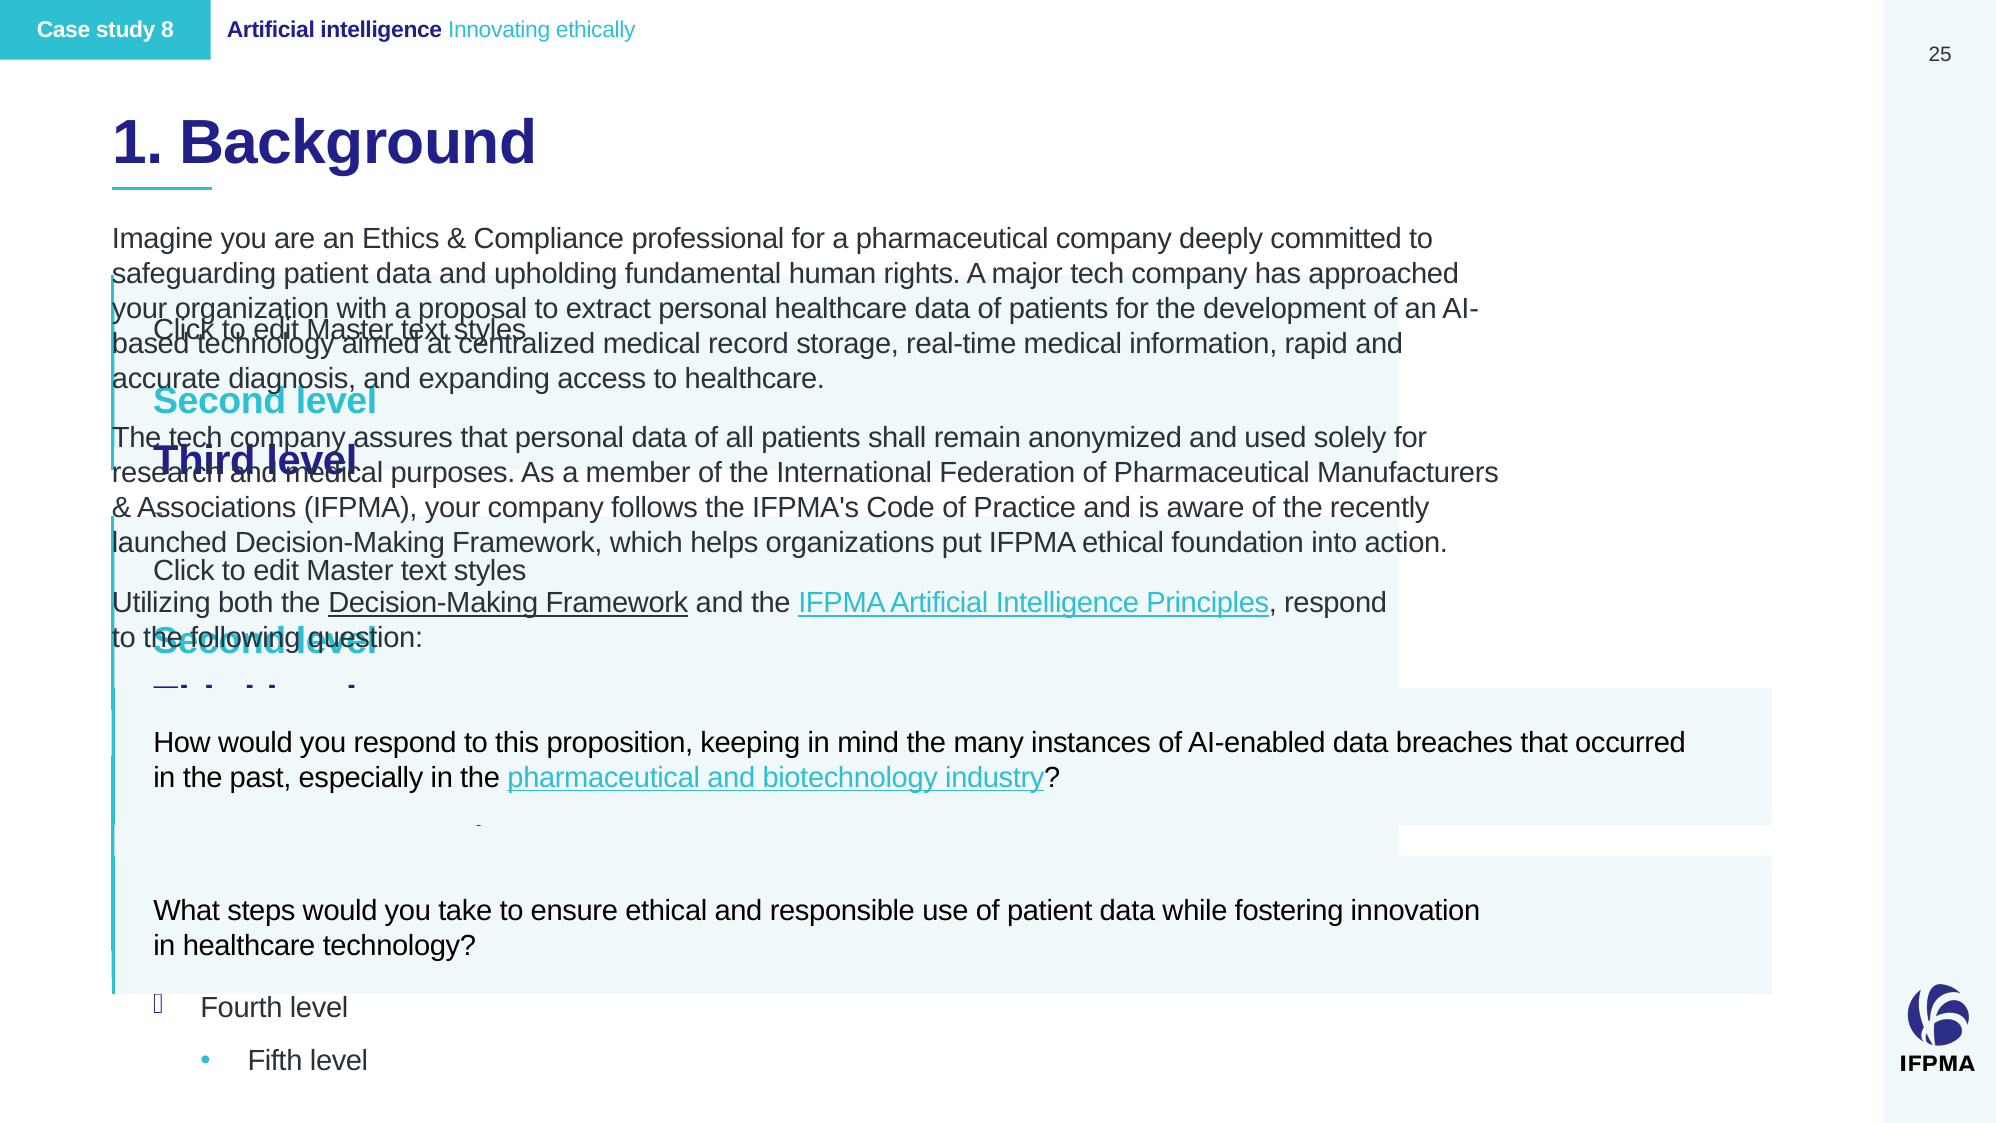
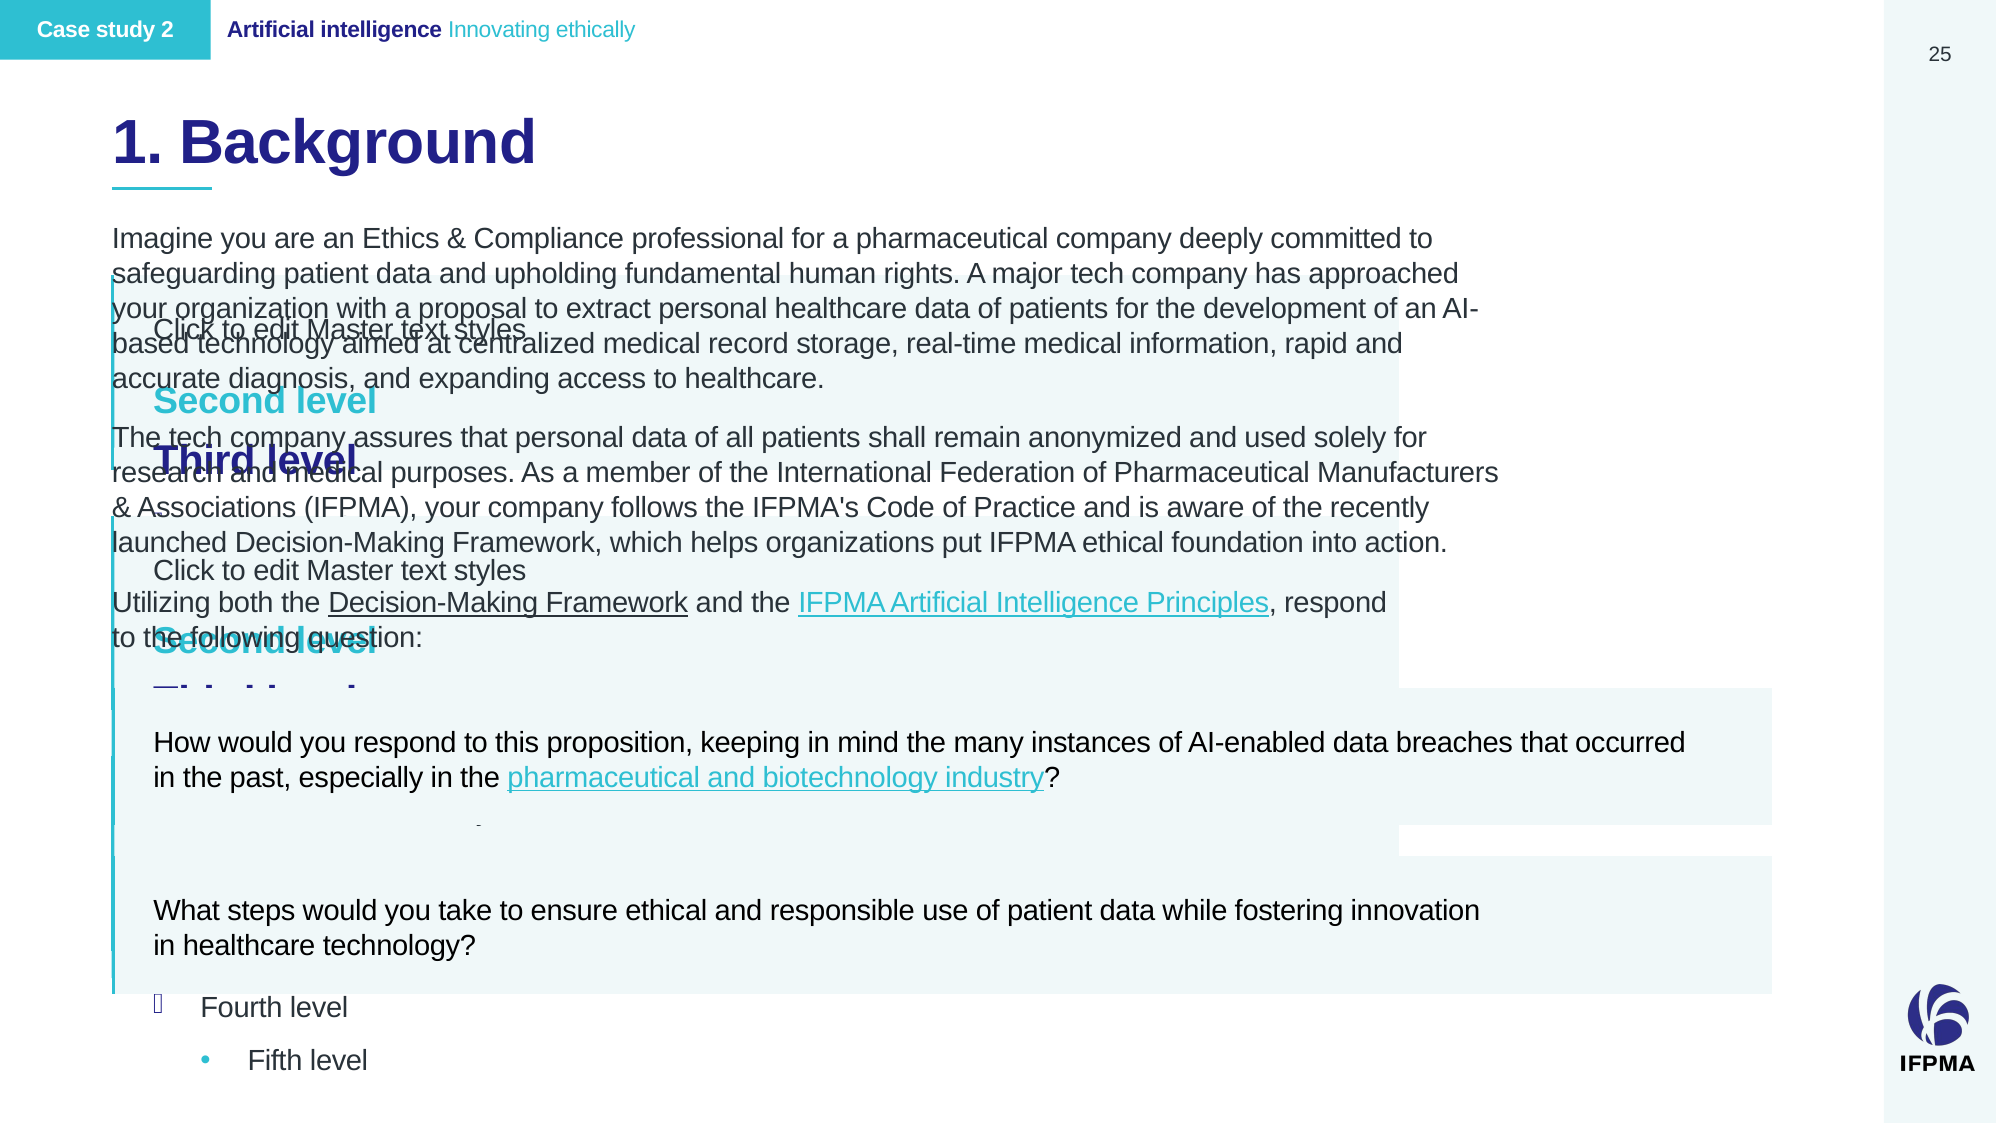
8: 8 -> 2
